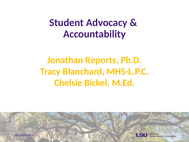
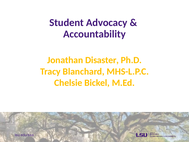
Reports: Reports -> Disaster
